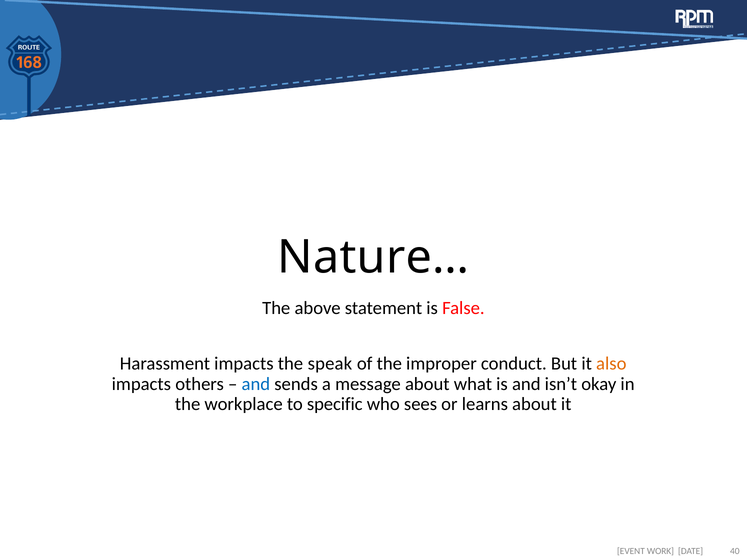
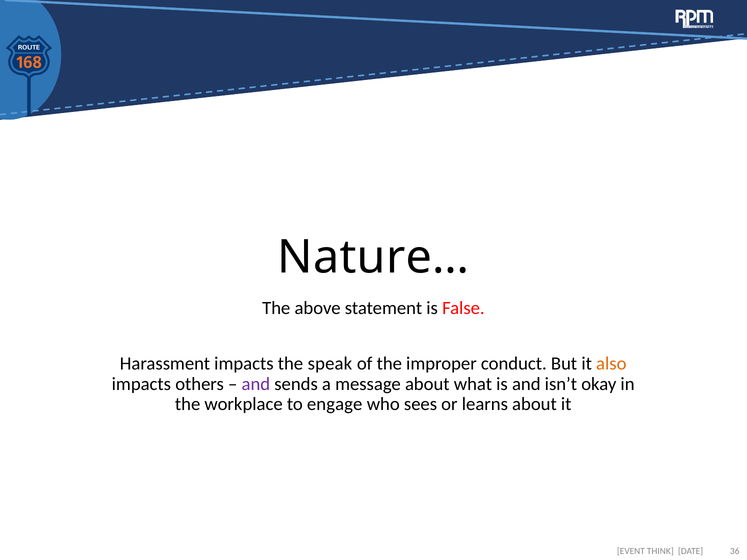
and at (256, 384) colour: blue -> purple
specific: specific -> engage
WORK: WORK -> THINK
40: 40 -> 36
